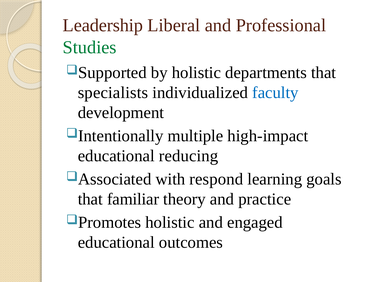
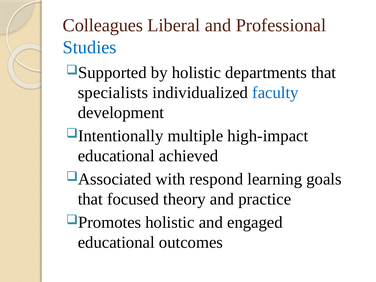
Leadership: Leadership -> Colleagues
Studies colour: green -> blue
reducing: reducing -> achieved
familiar: familiar -> focused
